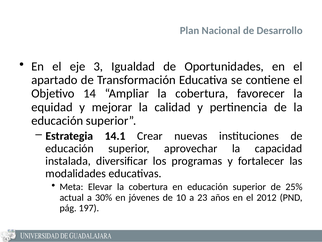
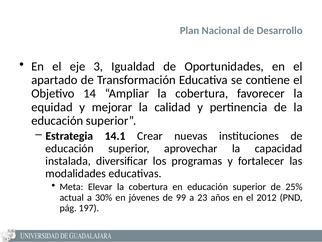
10: 10 -> 99
